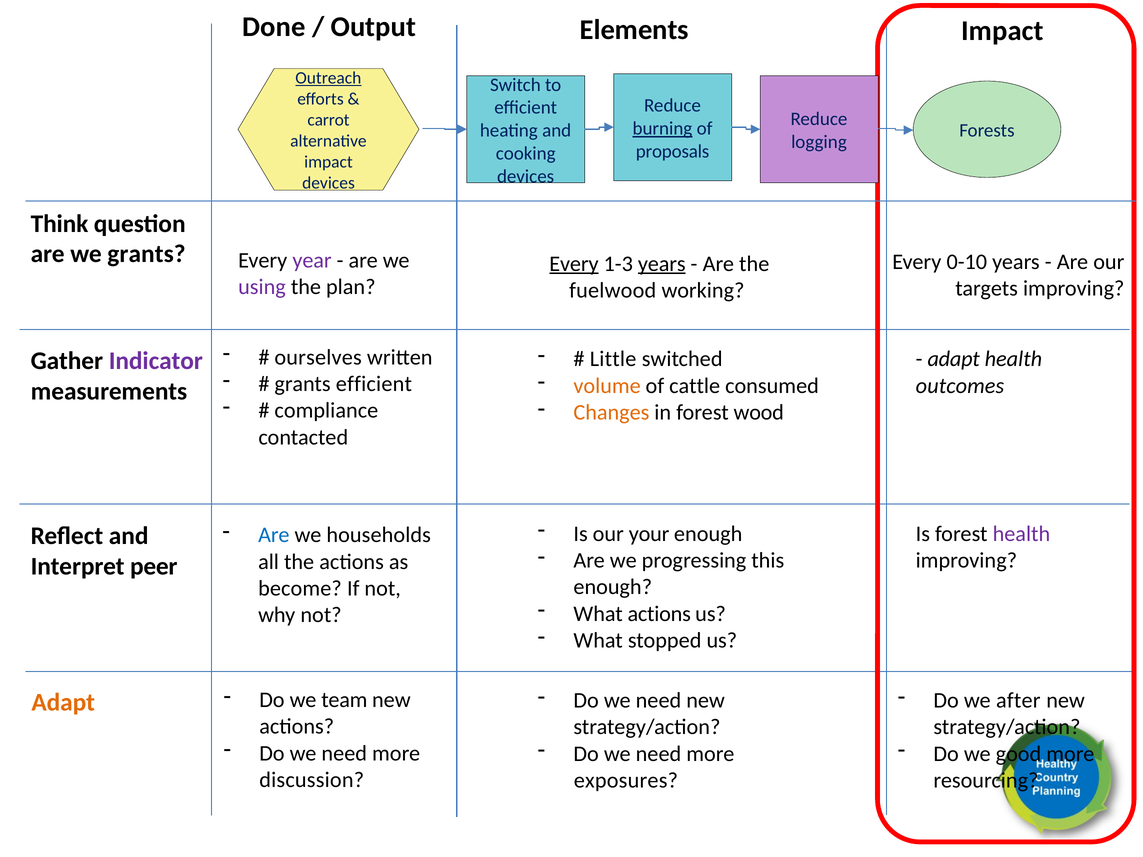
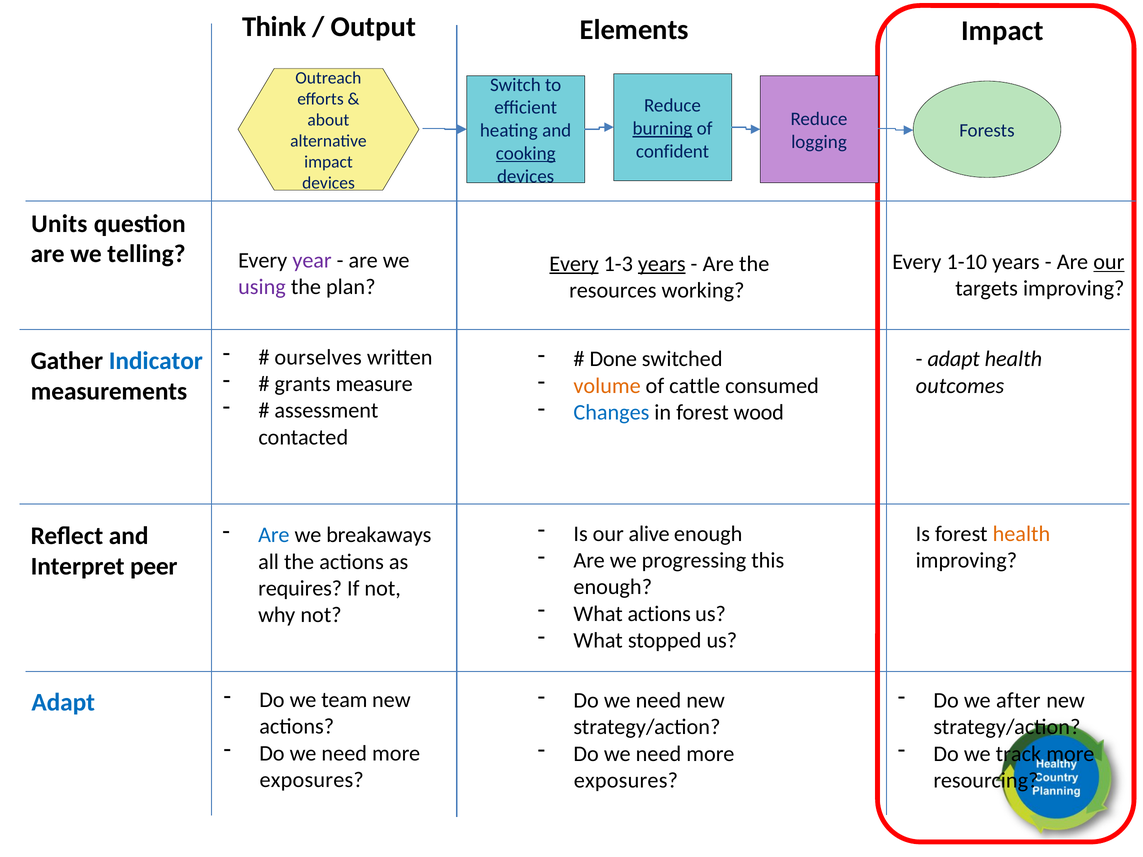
Done: Done -> Think
Outreach underline: present -> none
carrot: carrot -> about
proposals: proposals -> confident
cooking underline: none -> present
Think: Think -> Units
we grants: grants -> telling
0-10: 0-10 -> 1-10
our at (1109, 262) underline: none -> present
fuelwood: fuelwood -> resources
Little: Little -> Done
Indicator colour: purple -> blue
grants efficient: efficient -> measure
compliance: compliance -> assessment
Changes colour: orange -> blue
your: your -> alive
households: households -> breakaways
health at (1021, 534) colour: purple -> orange
become: become -> requires
Adapt at (63, 703) colour: orange -> blue
good: good -> track
discussion at (312, 780): discussion -> exposures
